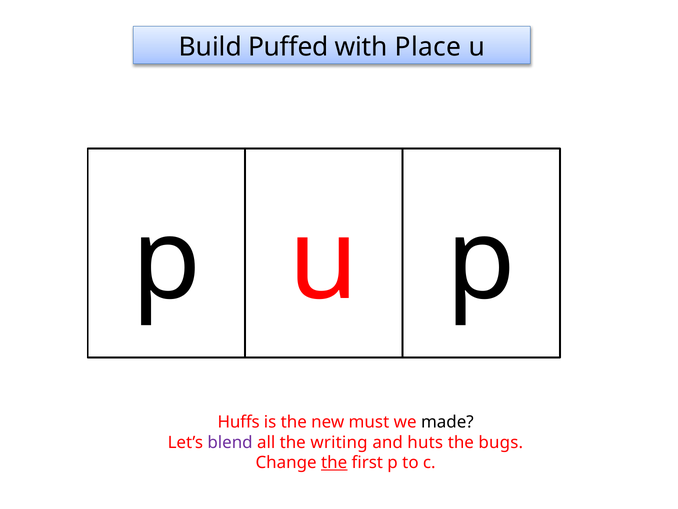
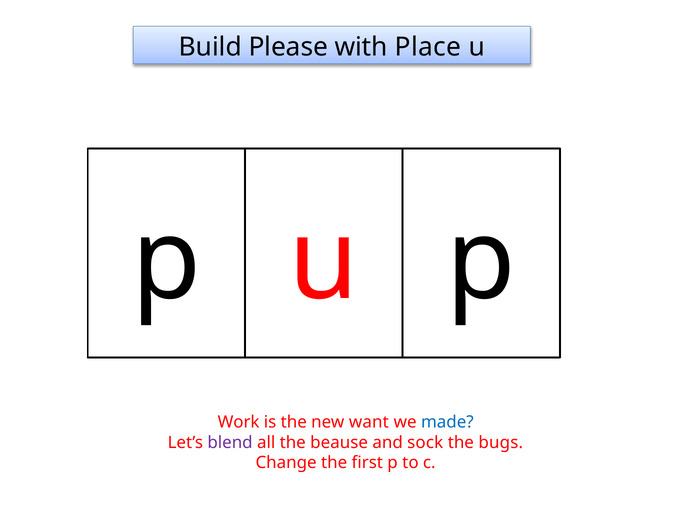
Puffed: Puffed -> Please
Huffs: Huffs -> Work
must: must -> want
made colour: black -> blue
writing: writing -> beause
huts: huts -> sock
the at (334, 462) underline: present -> none
